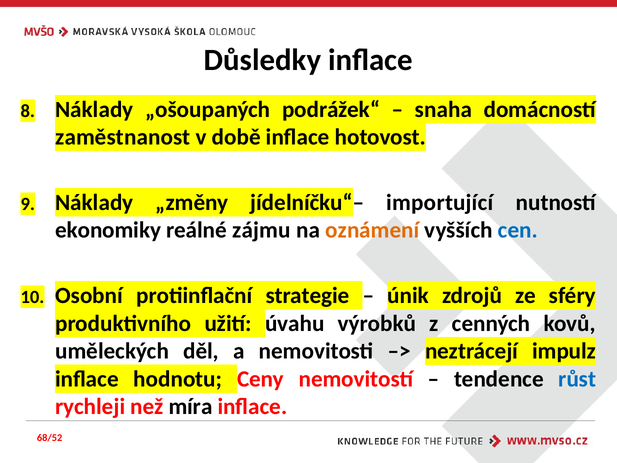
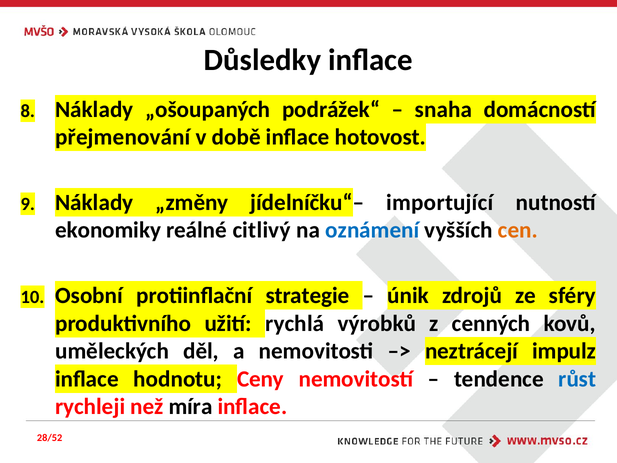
zaměstnanost: zaměstnanost -> přejmenování
zájmu: zájmu -> citlivý
oznámení colour: orange -> blue
cen colour: blue -> orange
úvahu: úvahu -> rychlá
68/52: 68/52 -> 28/52
